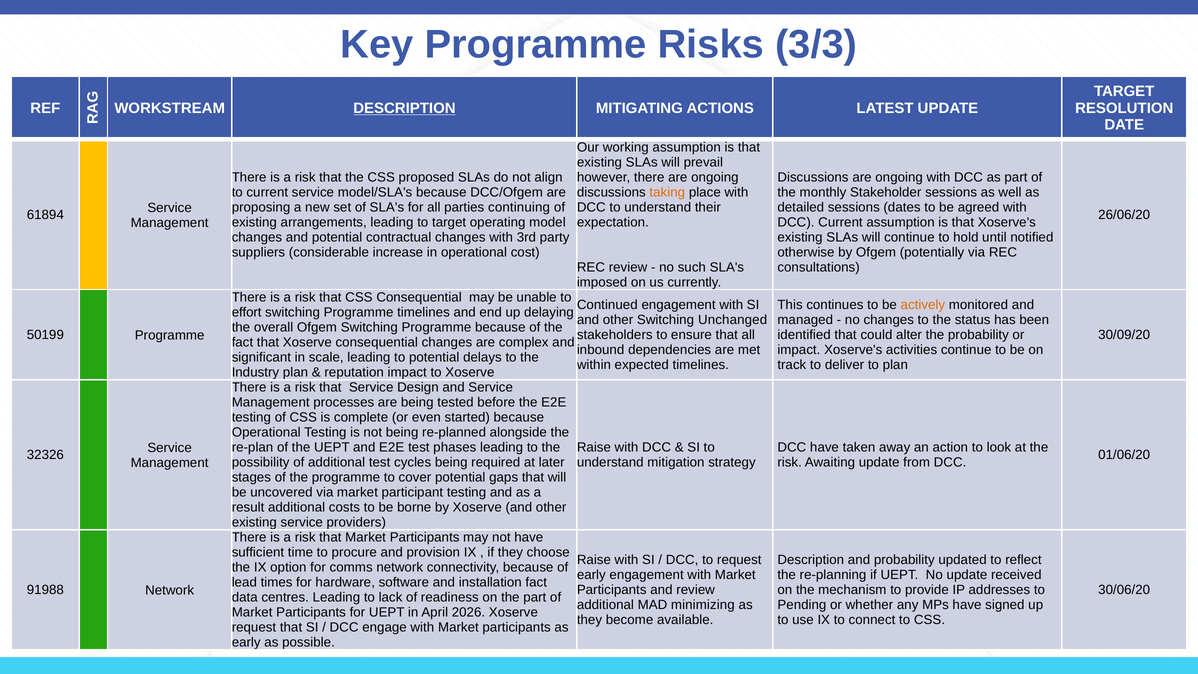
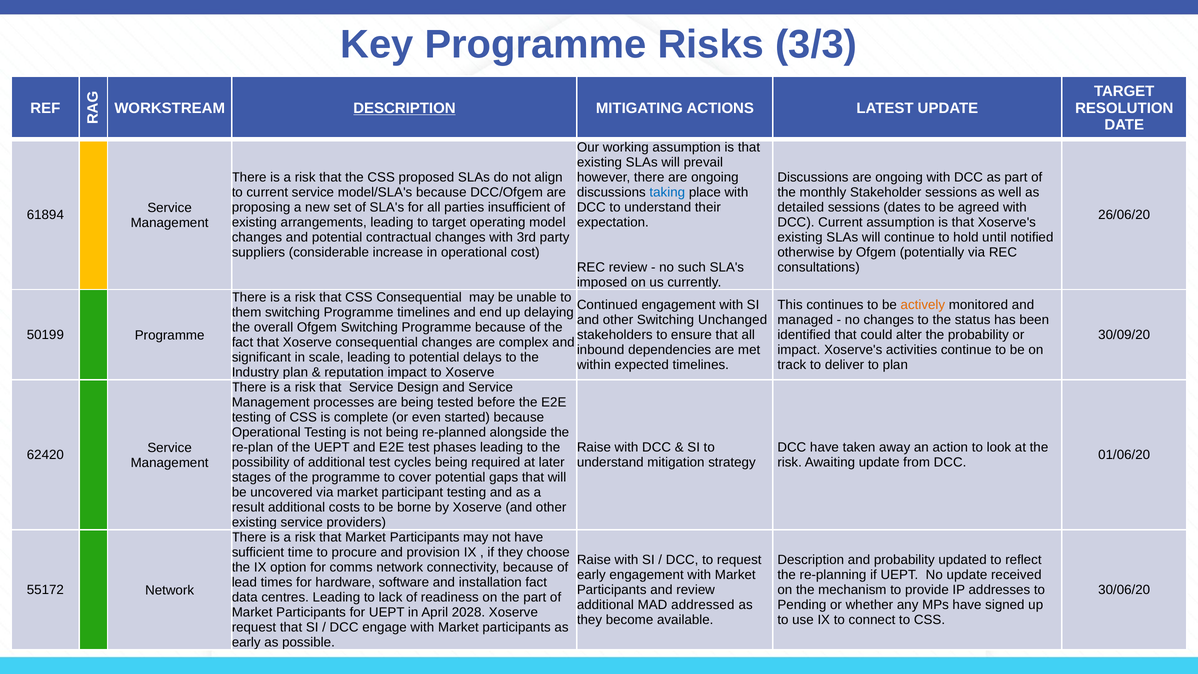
taking colour: orange -> blue
continuing: continuing -> insufficient
effort: effort -> them
32326: 32326 -> 62420
91988: 91988 -> 55172
minimizing: minimizing -> addressed
2026: 2026 -> 2028
